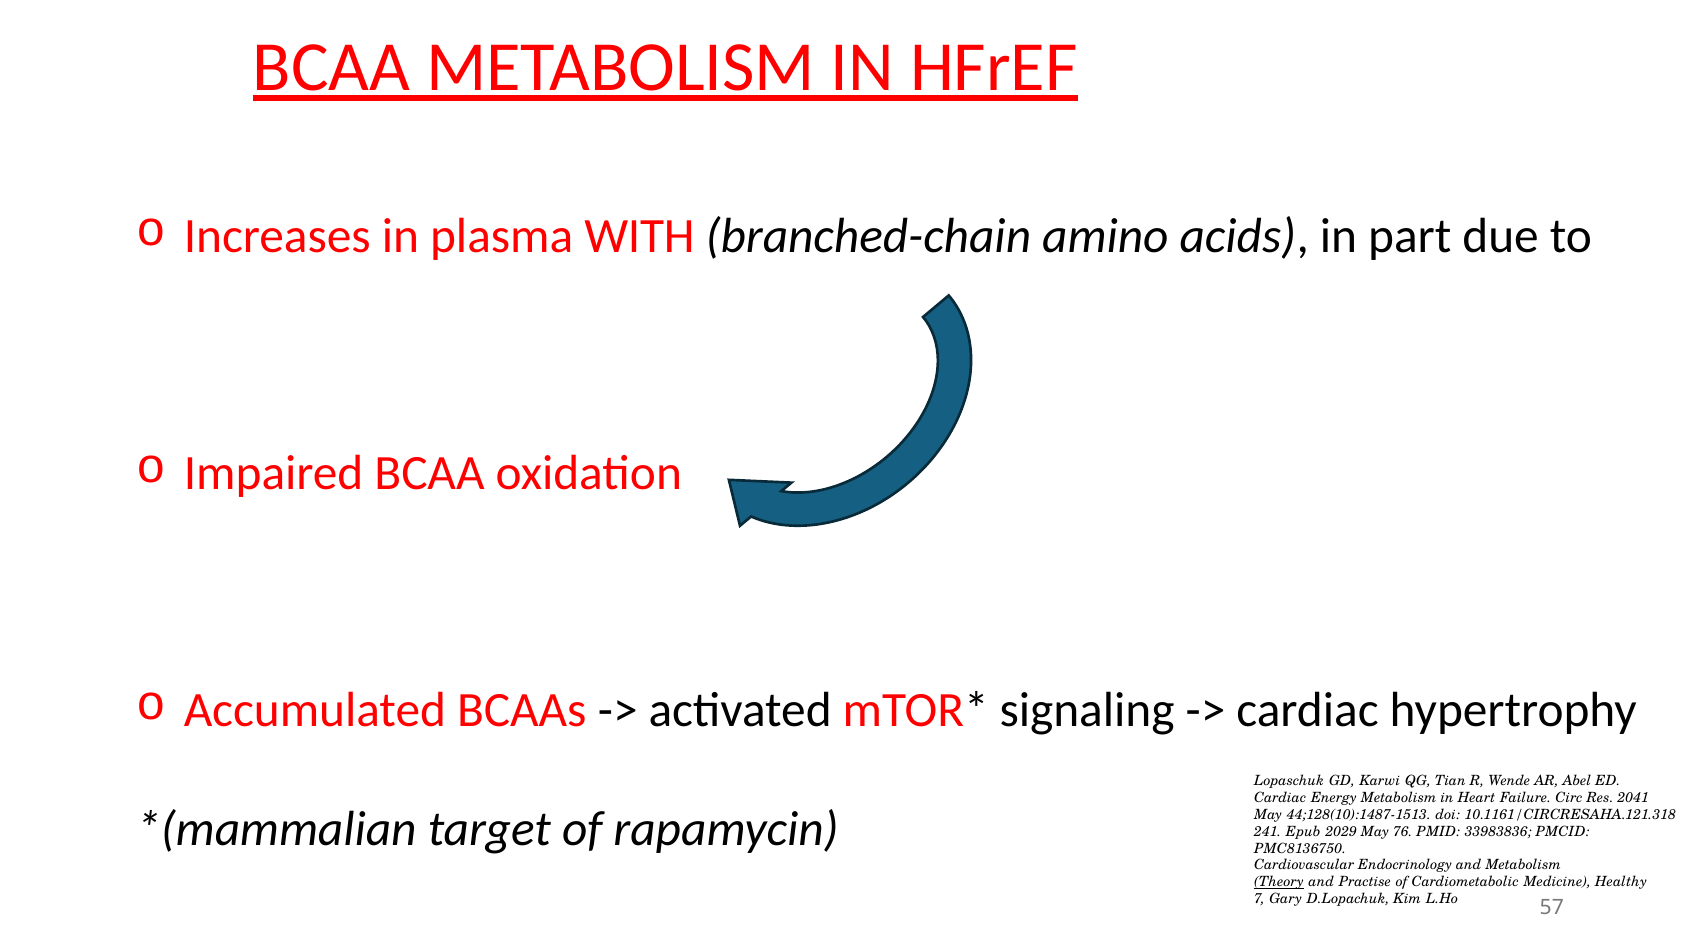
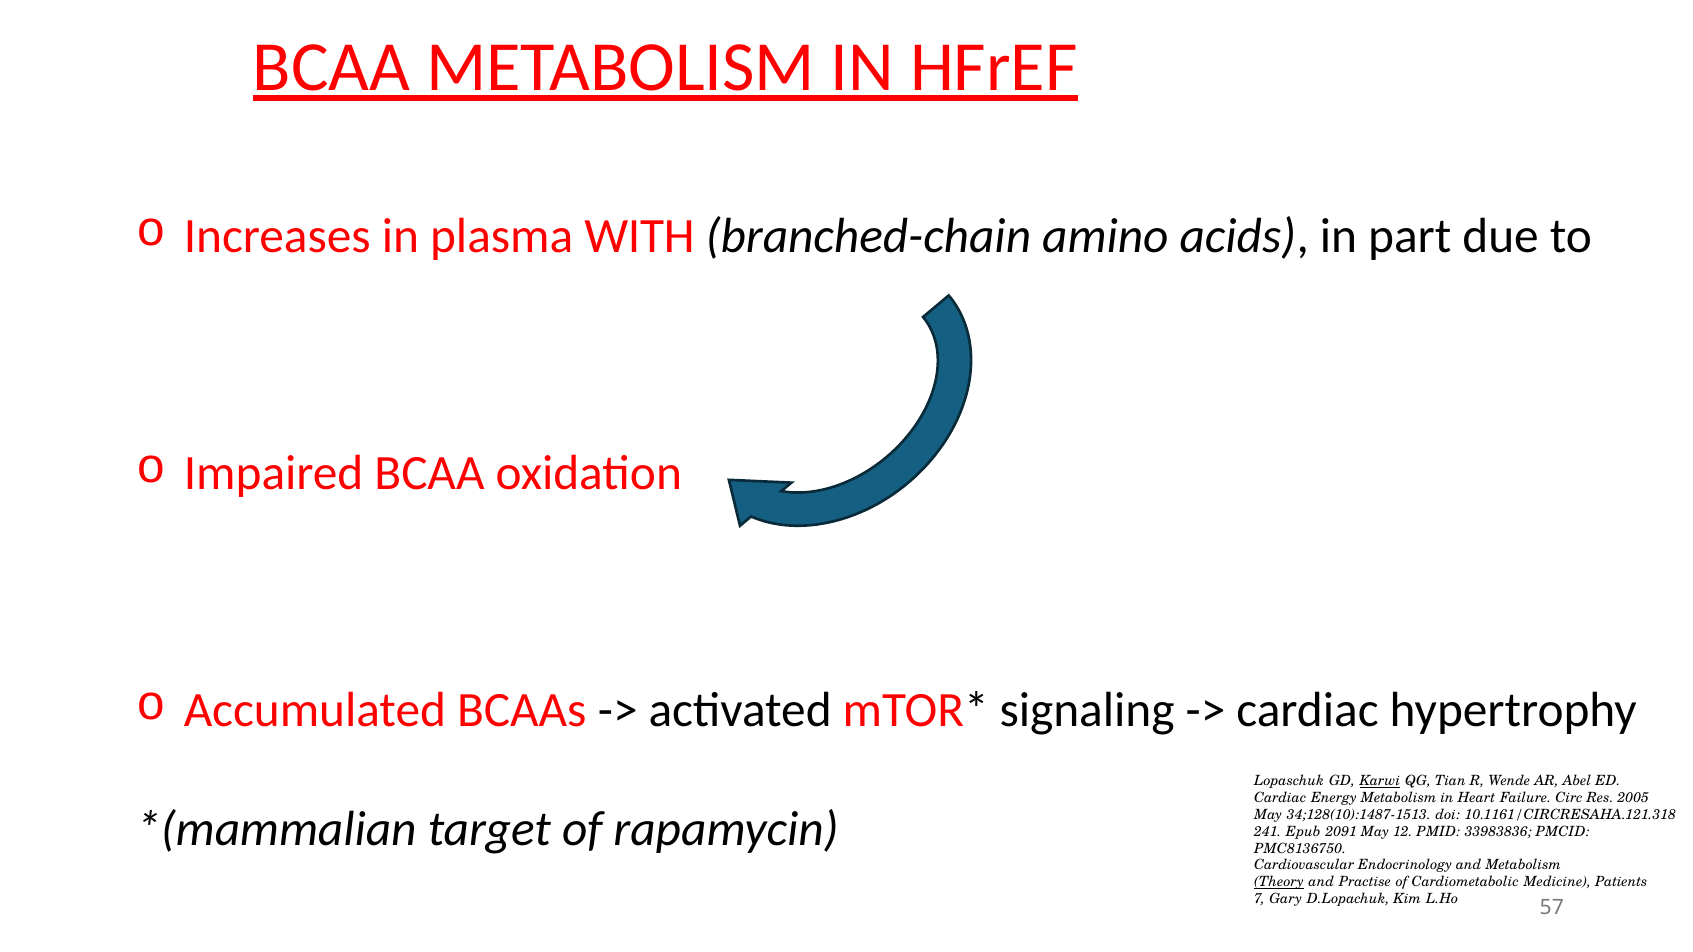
Karwi underline: none -> present
2041: 2041 -> 2005
44;128(10):1487-1513: 44;128(10):1487-1513 -> 34;128(10):1487-1513
2029: 2029 -> 2091
76: 76 -> 12
Healthy: Healthy -> Patients
